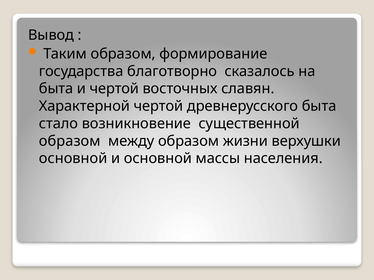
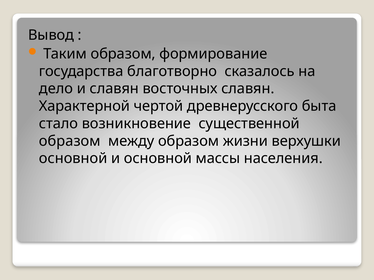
быта at (56, 89): быта -> дело
и чертой: чертой -> славян
